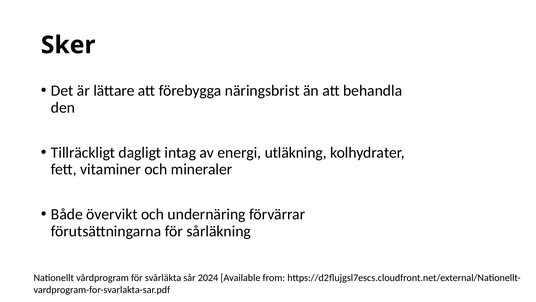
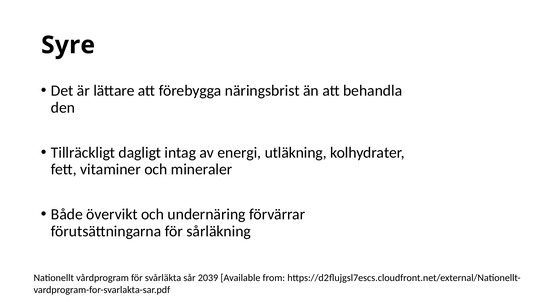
Sker: Sker -> Syre
2024: 2024 -> 2039
